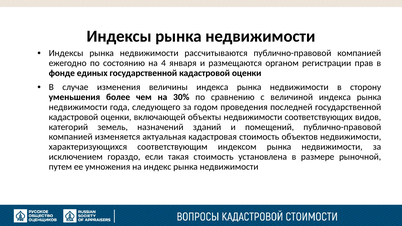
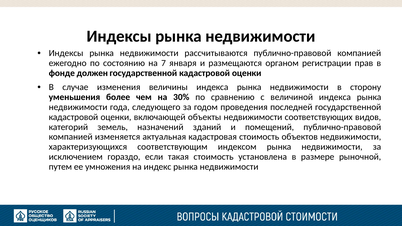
4: 4 -> 7
единых: единых -> должен
